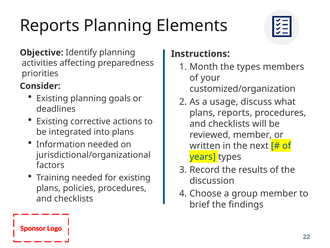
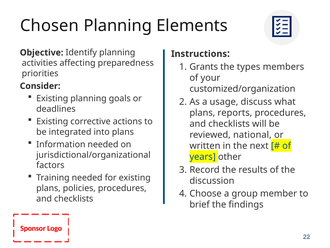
Reports at (50, 26): Reports -> Chosen
Month: Month -> Grants
reviewed member: member -> national
years types: types -> other
